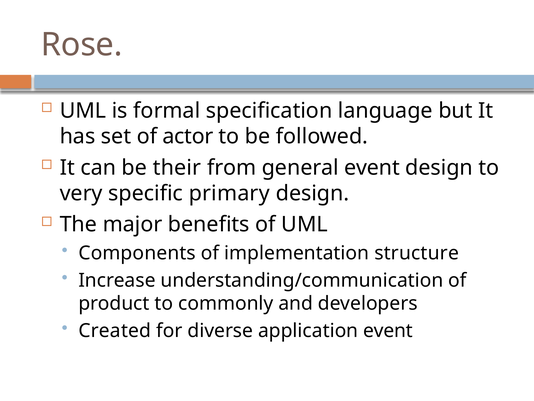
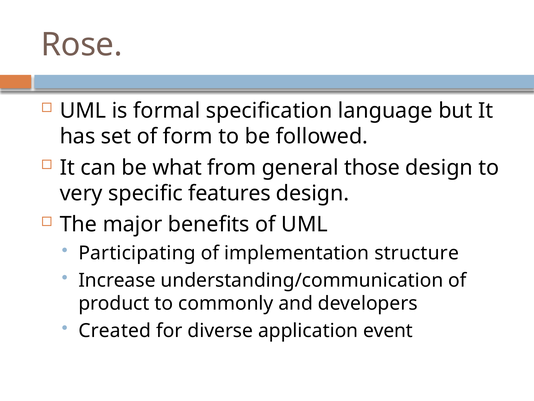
actor: actor -> form
their: their -> what
general event: event -> those
primary: primary -> features
Components: Components -> Participating
